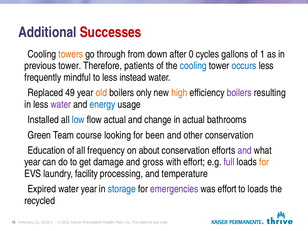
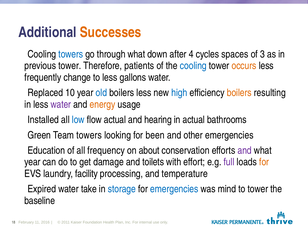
Successes colour: red -> orange
towers at (71, 54) colour: orange -> blue
through from: from -> what
0: 0 -> 4
gallons: gallons -> spaces
1: 1 -> 3
occurs colour: blue -> orange
mindful: mindful -> change
instead: instead -> gallons
49: 49 -> 10
old colour: orange -> blue
boilers only: only -> less
high colour: orange -> blue
boilers at (239, 93) colour: purple -> orange
energy colour: blue -> orange
change: change -> hearing
Team course: course -> towers
other conservation: conservation -> emergencies
gross: gross -> toilets
water year: year -> take
emergencies at (174, 189) colour: purple -> blue
was effort: effort -> mind
to loads: loads -> tower
recycled: recycled -> baseline
